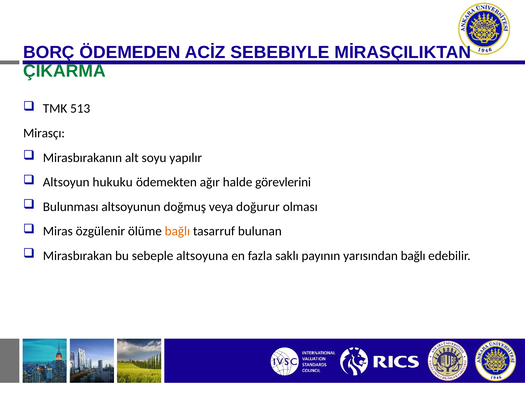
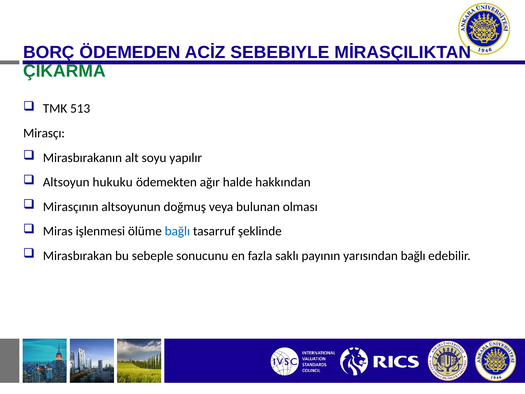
görevlerini: görevlerini -> hakkından
Bulunması: Bulunması -> Mirasçının
doğurur: doğurur -> bulunan
özgülenir: özgülenir -> işlenmesi
bağlı at (177, 231) colour: orange -> blue
bulunan: bulunan -> şeklinde
altsoyuna: altsoyuna -> sonucunu
